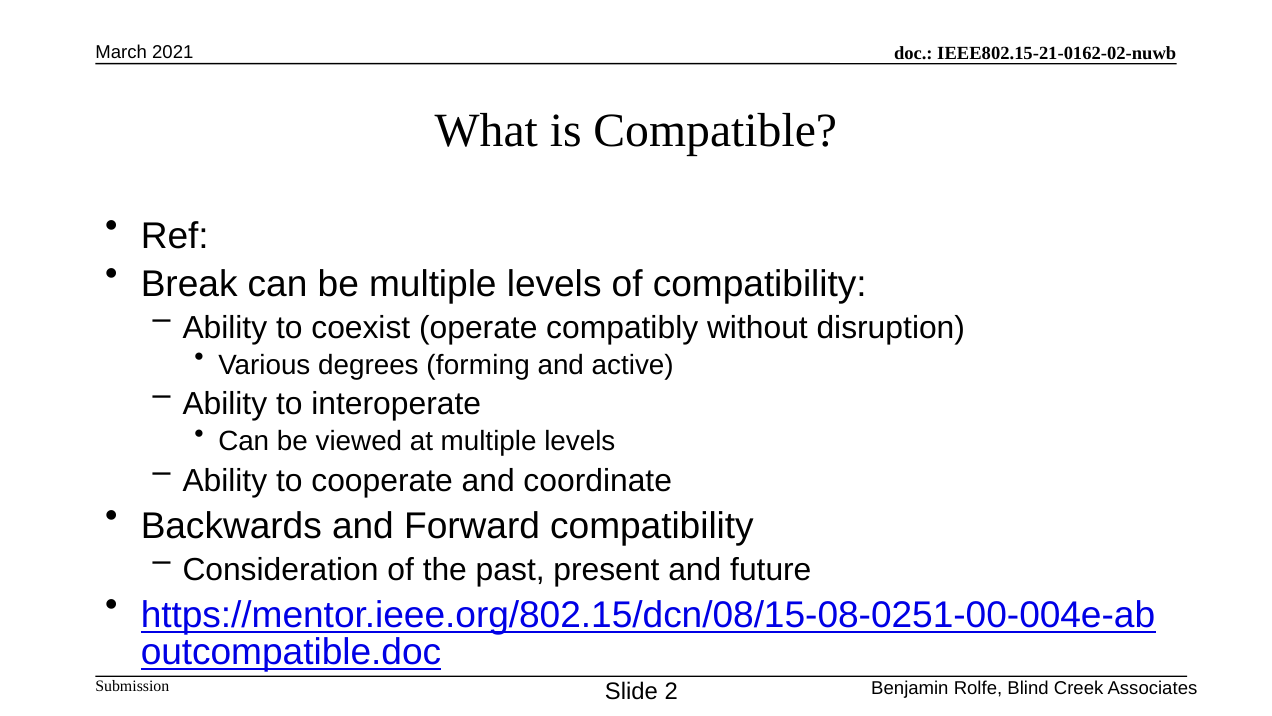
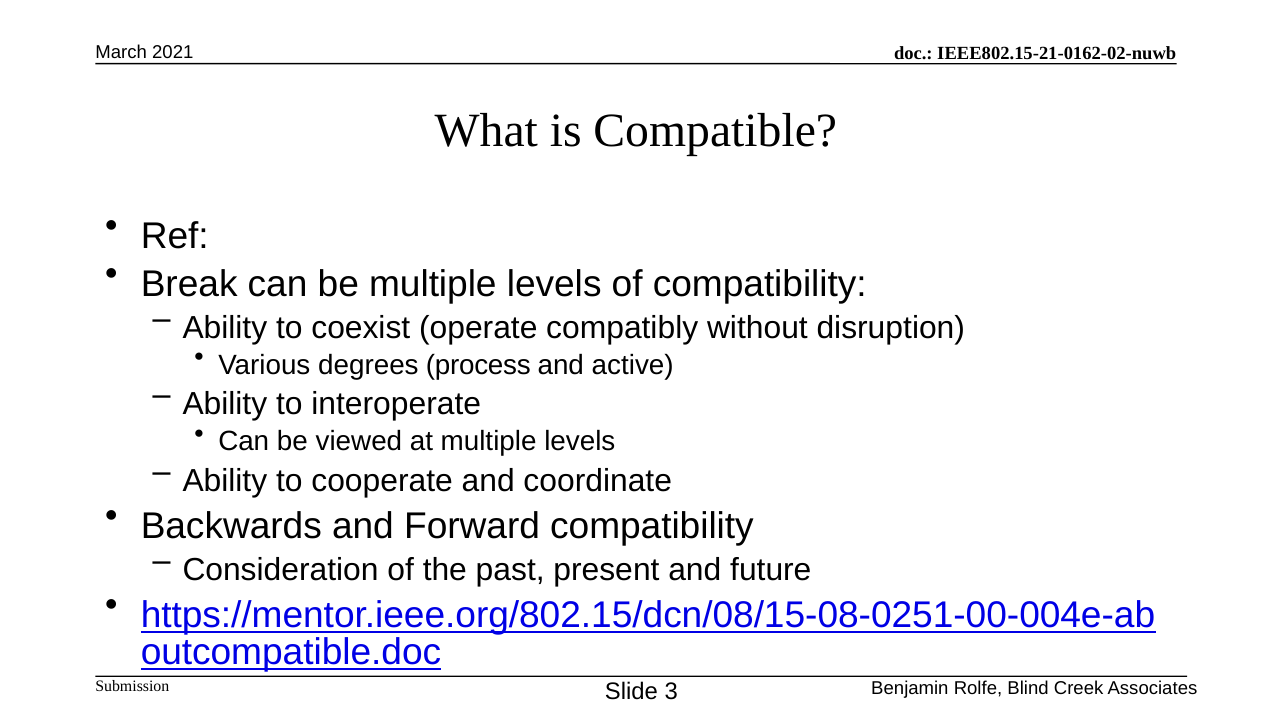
forming: forming -> process
2: 2 -> 3
